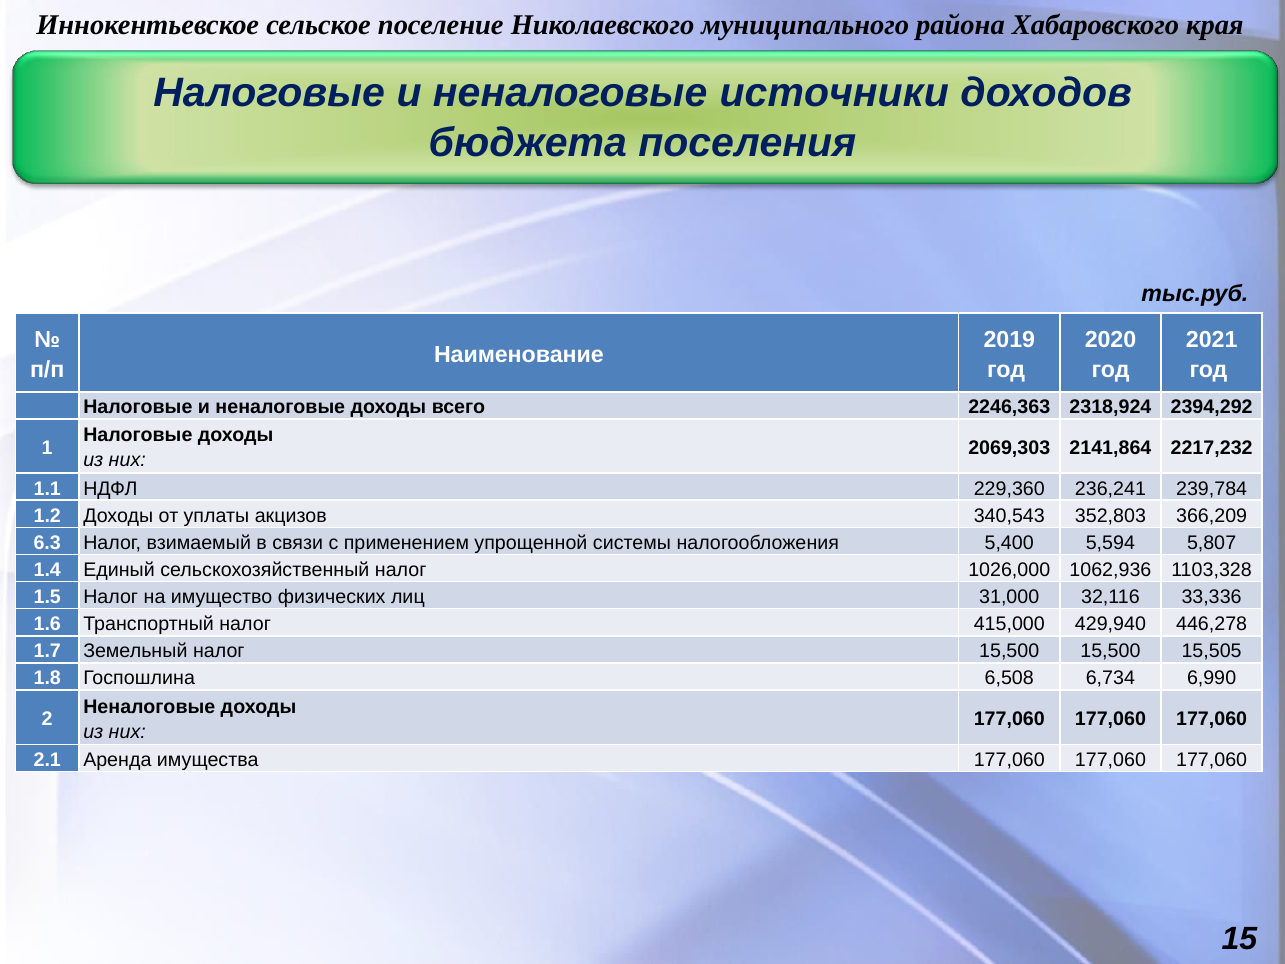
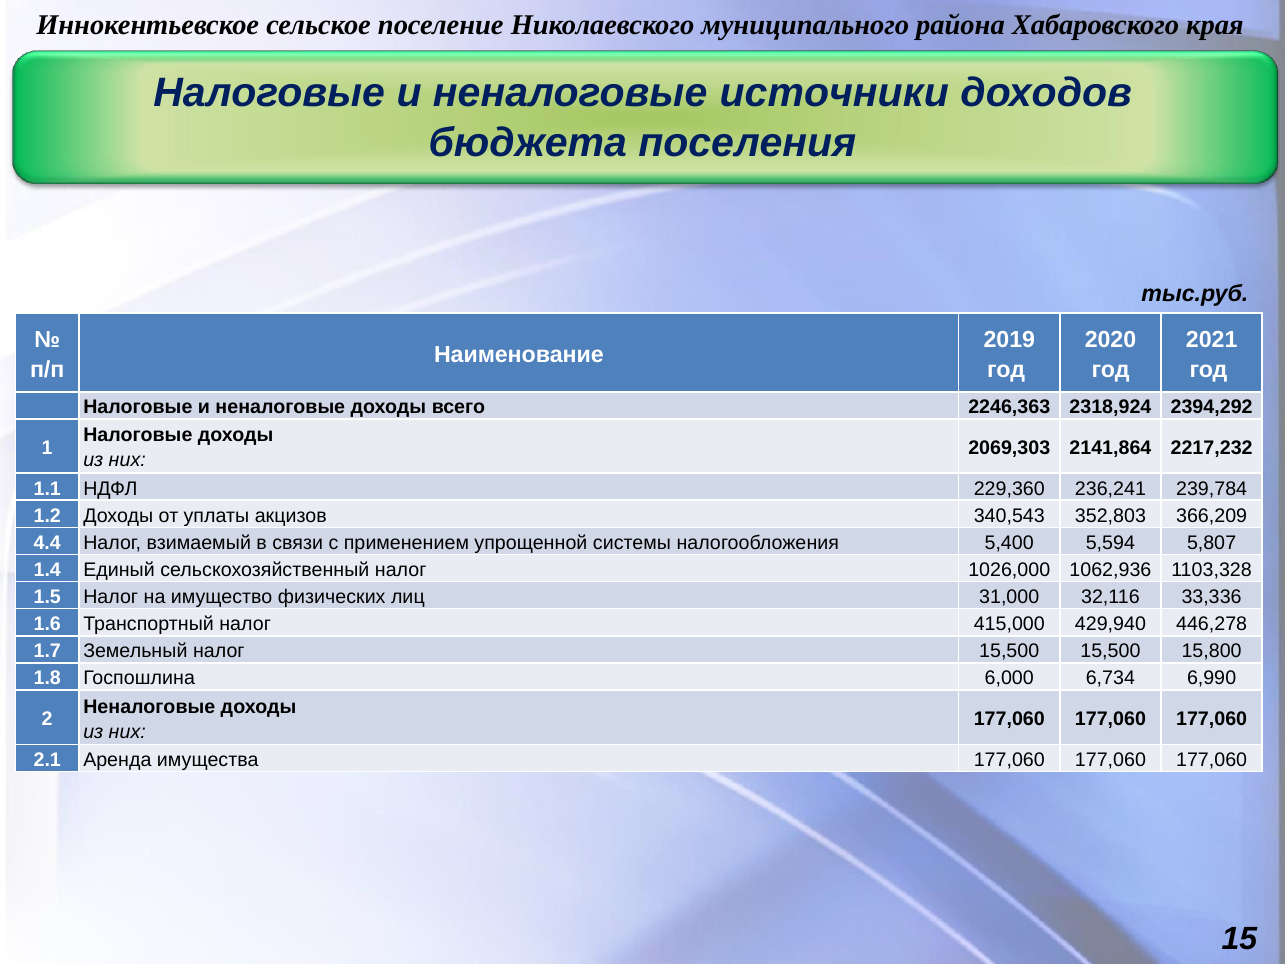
6.3: 6.3 -> 4.4
15,505: 15,505 -> 15,800
6,508: 6,508 -> 6,000
